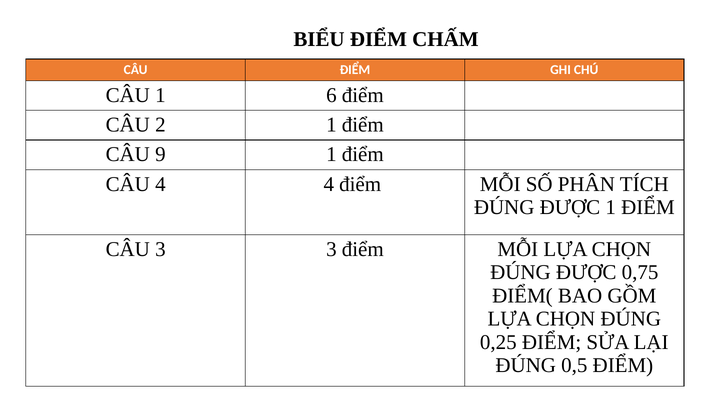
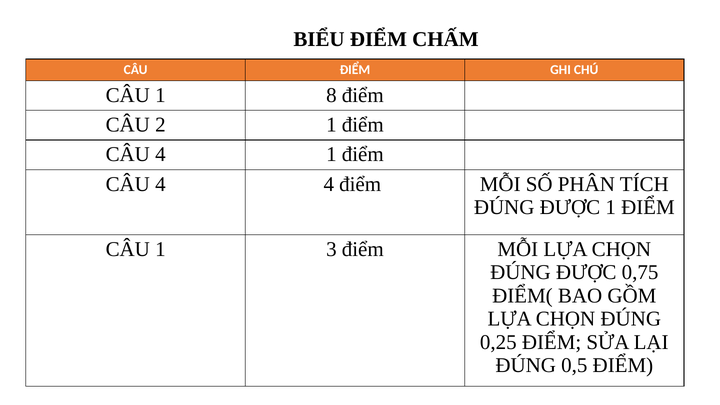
6: 6 -> 8
9 at (160, 155): 9 -> 4
3 at (160, 249): 3 -> 1
